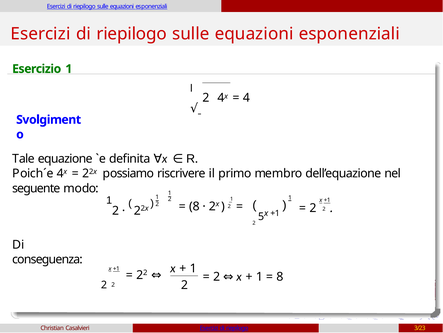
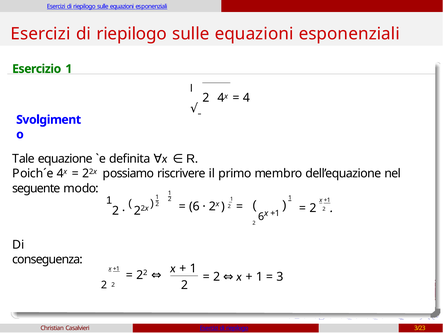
8 at (194, 206): 8 -> 6
2 5: 5 -> 6
8 at (280, 276): 8 -> 3
